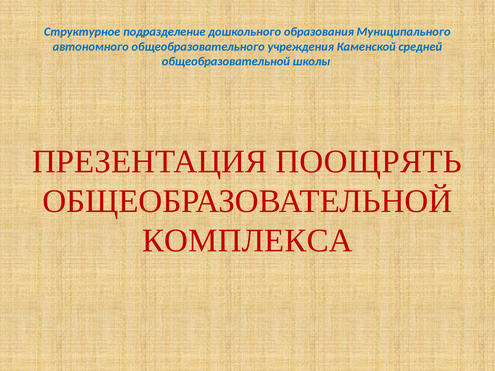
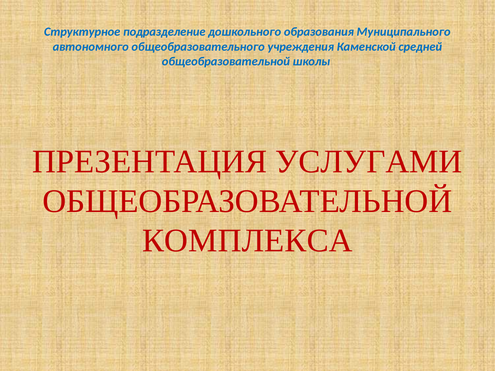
ПООЩРЯТЬ: ПООЩРЯТЬ -> УСЛУГАМИ
